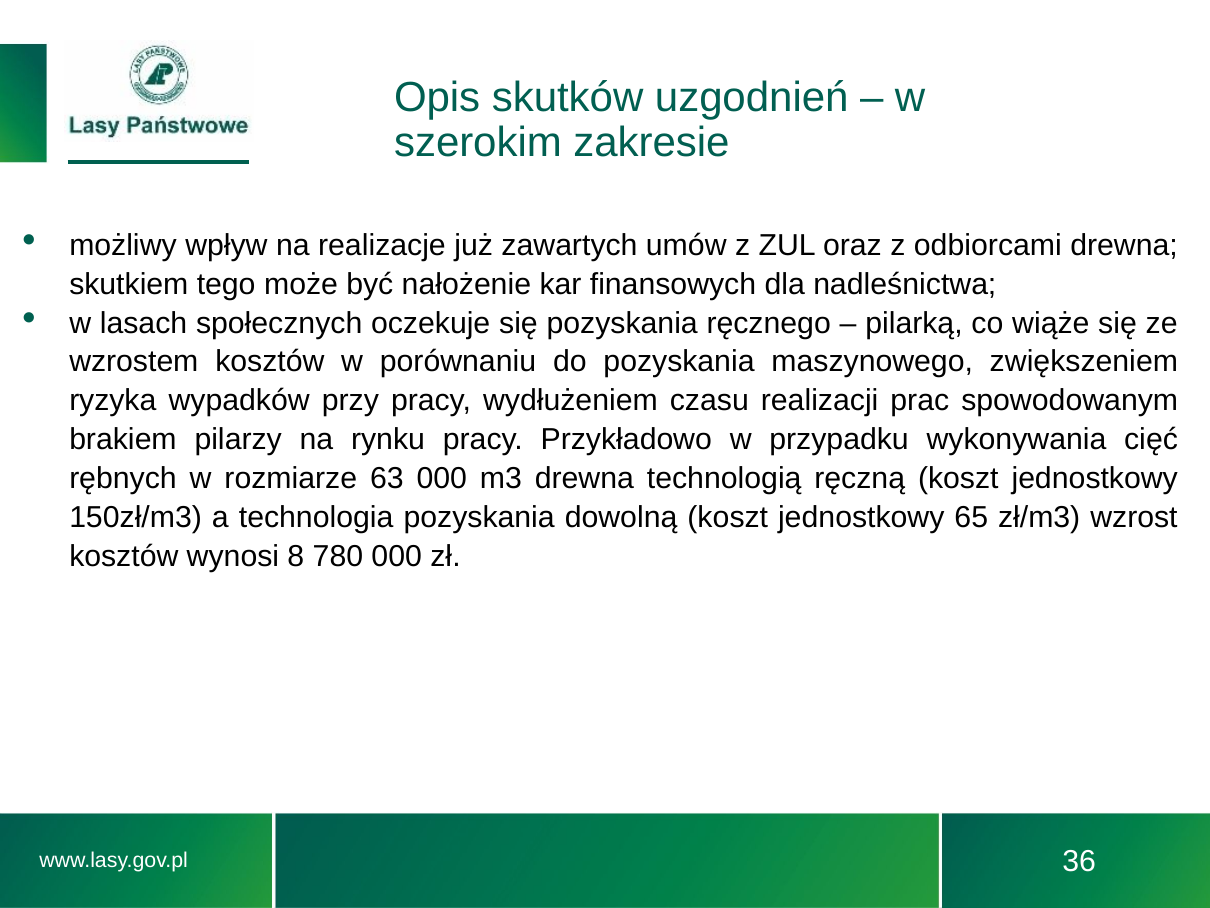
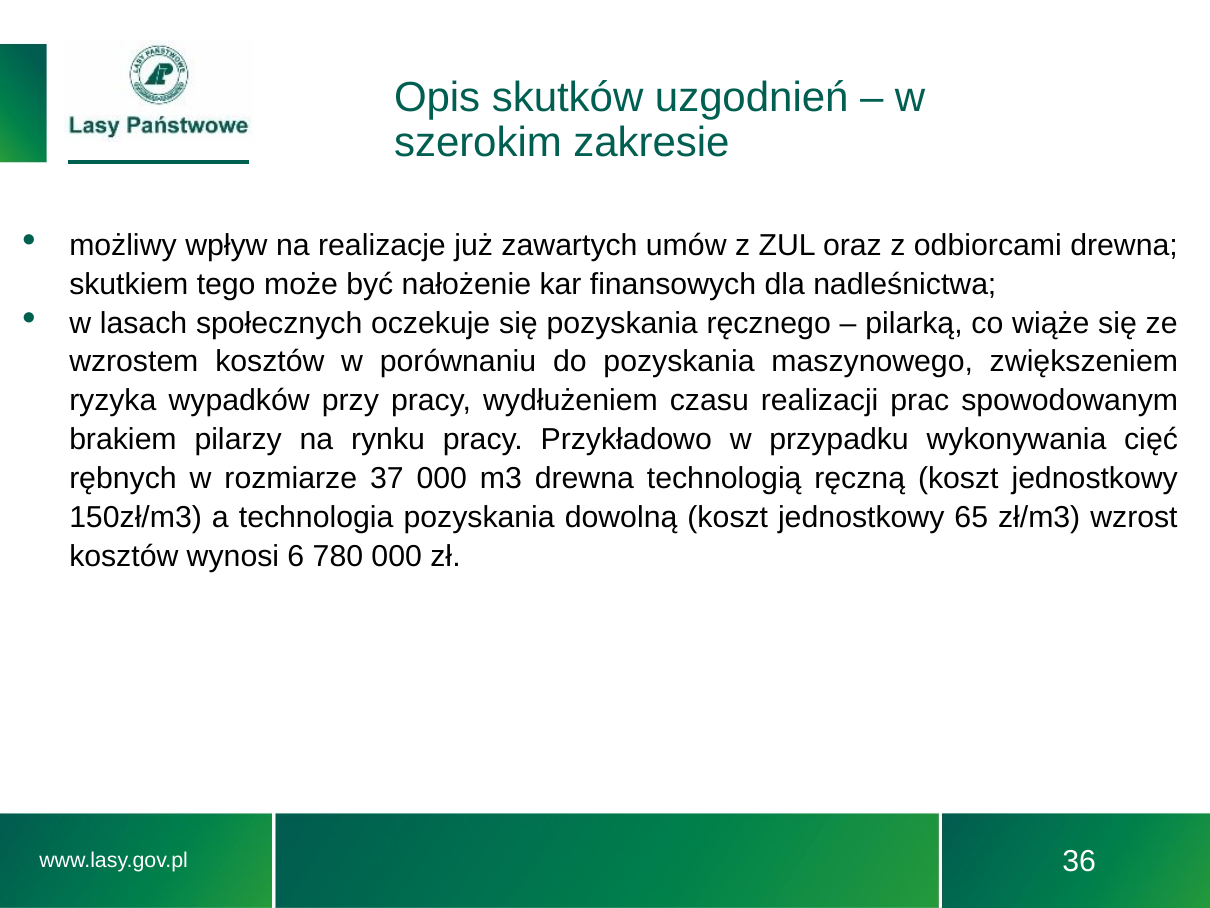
63: 63 -> 37
8: 8 -> 6
